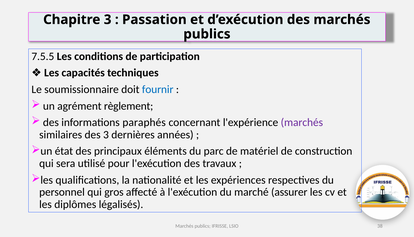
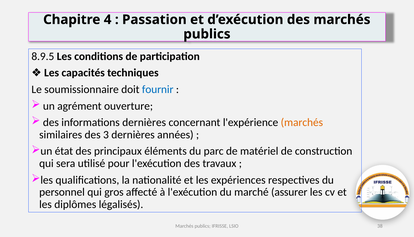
Chapitre 3: 3 -> 4
7.5.5: 7.5.5 -> 8.9.5
règlement: règlement -> ouverture
informations paraphés: paraphés -> dernières
marchés at (302, 122) colour: purple -> orange
